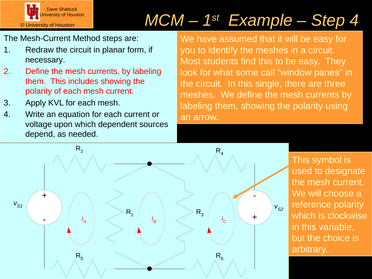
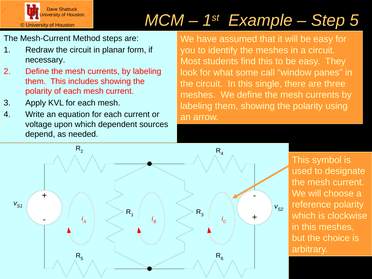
Step 4: 4 -> 5
this variable: variable -> meshes
